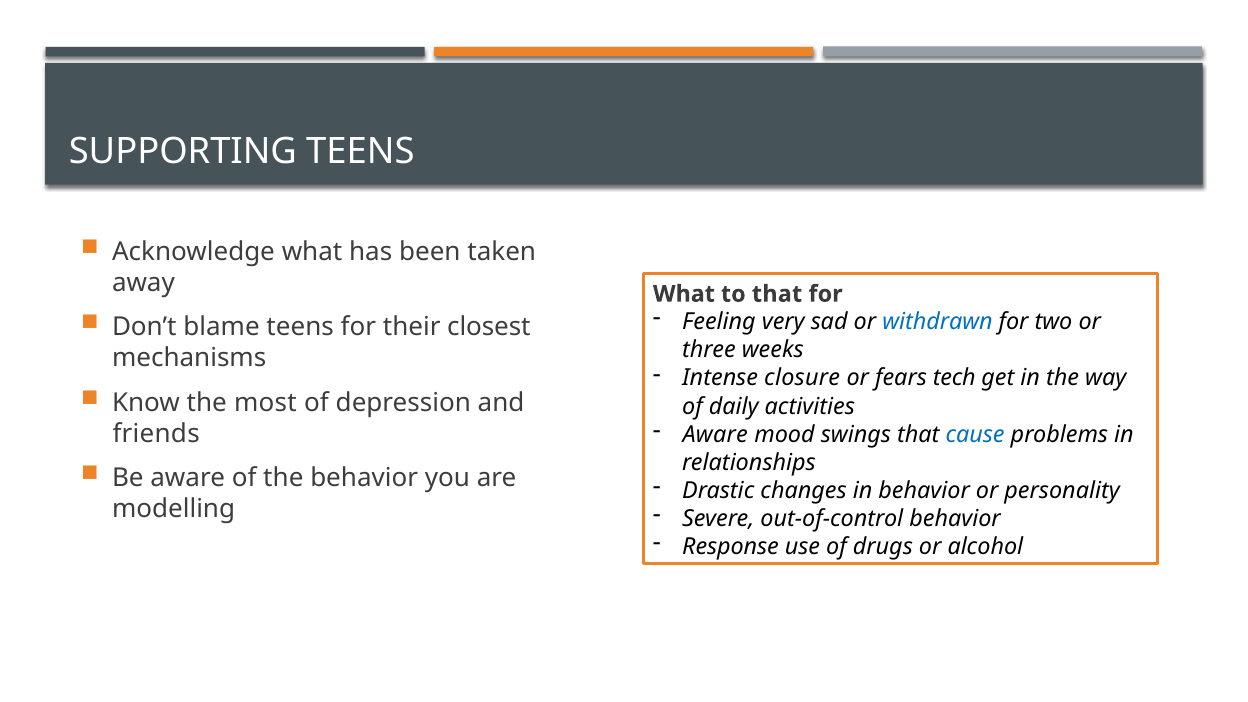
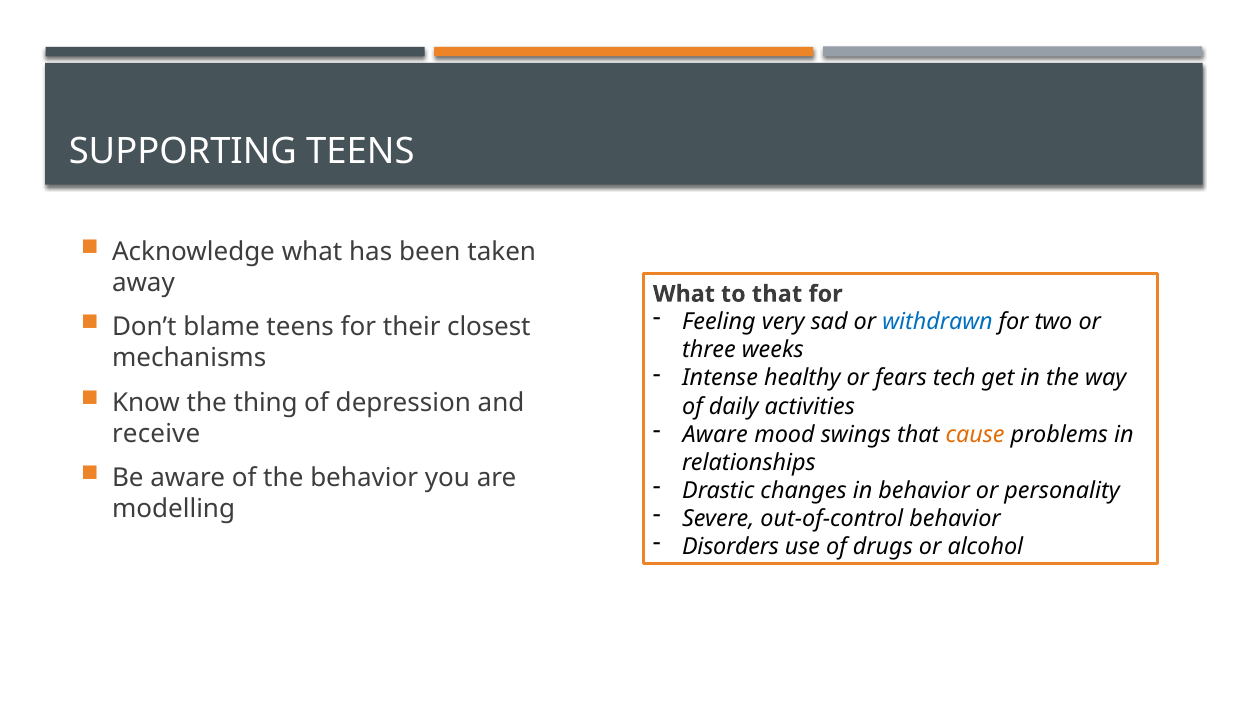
closure: closure -> healthy
most: most -> thing
cause colour: blue -> orange
friends: friends -> receive
Response: Response -> Disorders
